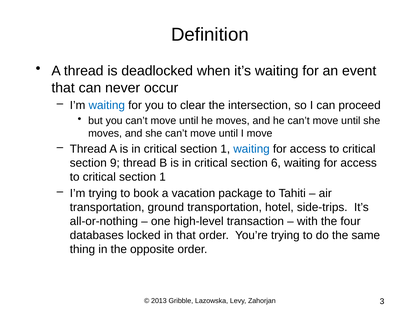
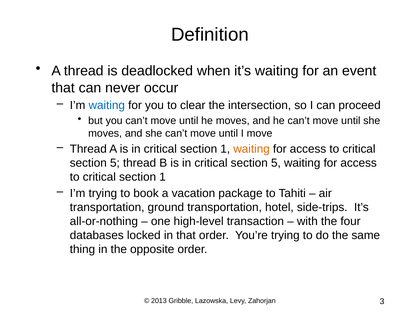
waiting at (252, 149) colour: blue -> orange
9 at (115, 163): 9 -> 5
in critical section 6: 6 -> 5
